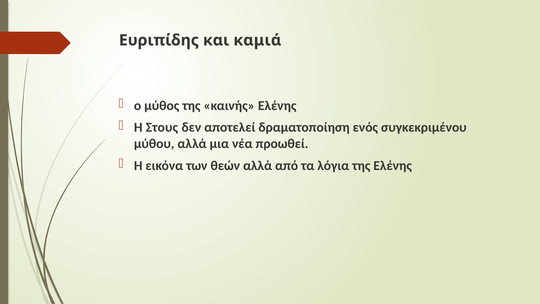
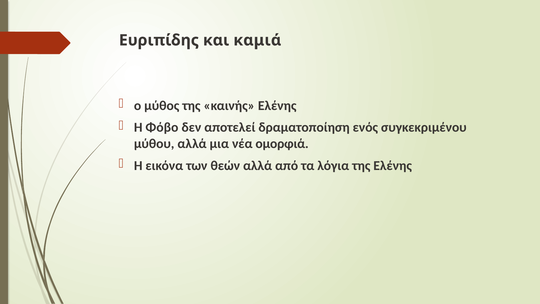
Στους: Στους -> Φόβο
προωθεί: προωθεί -> ομορφιά
